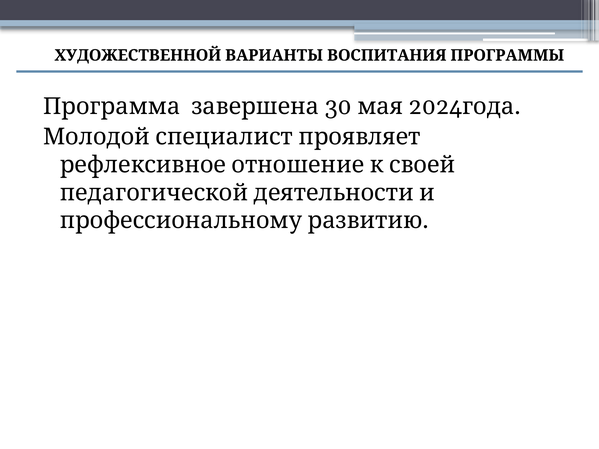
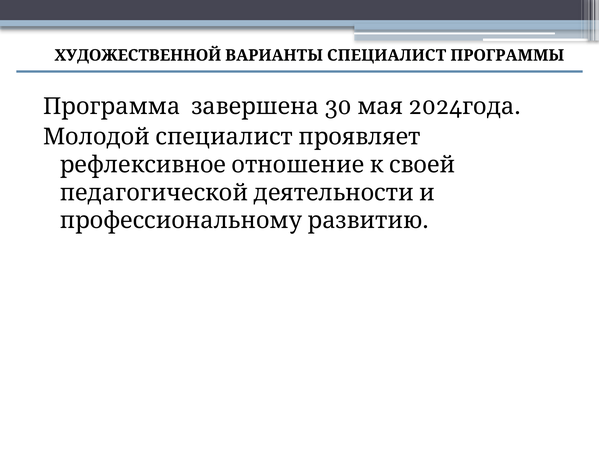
ВОСПИТАНИЯ: ВОСПИТАНИЯ -> СПЕЦИАЛИСТ
